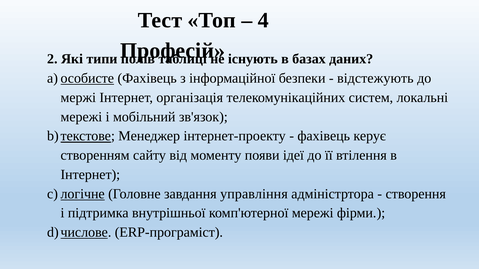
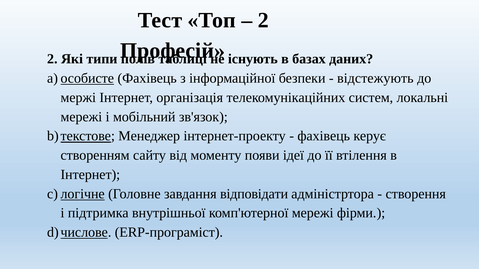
4 at (263, 20): 4 -> 2
управління: управління -> вiдповiдати
